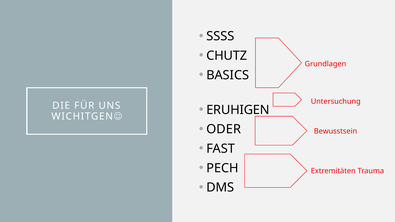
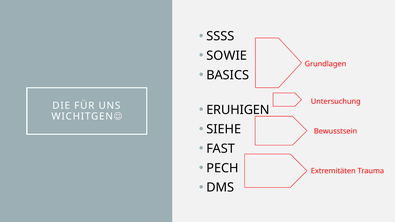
CHUTZ: CHUTZ -> SOWIE
ODER: ODER -> SIEHE
